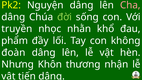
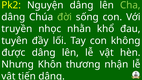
Cha colour: pink -> light green
phẩm: phẩm -> tuyên
đoàn: đoàn -> được
